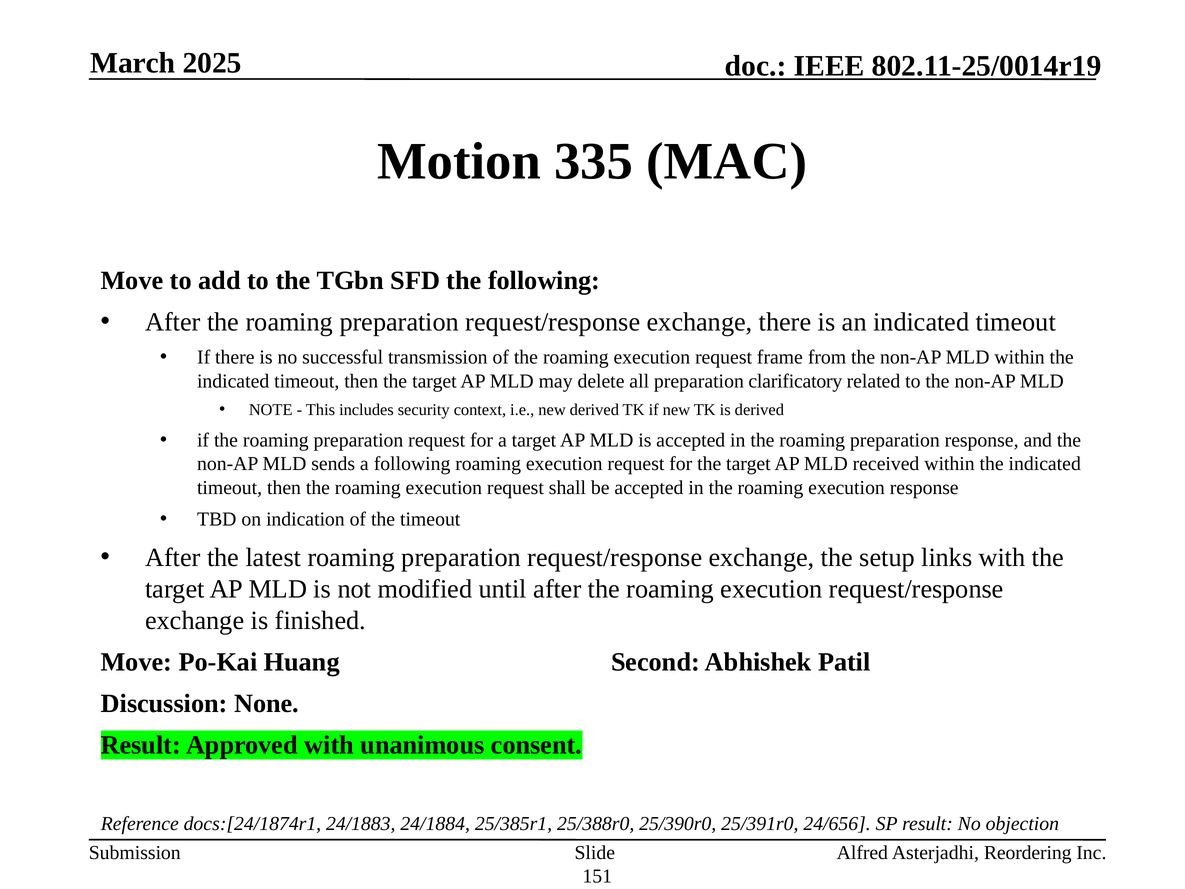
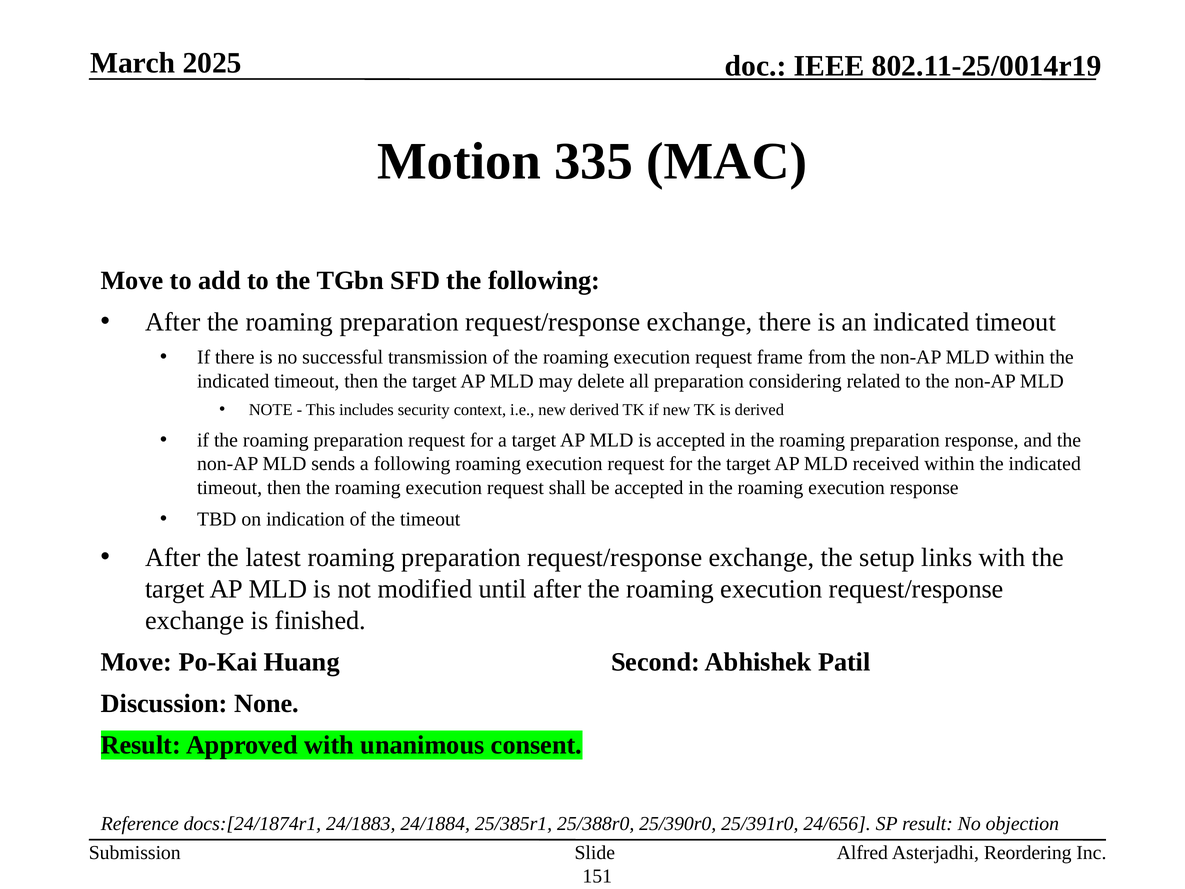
clarificatory: clarificatory -> considering
